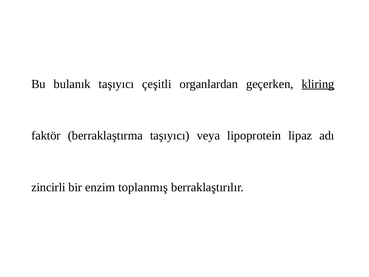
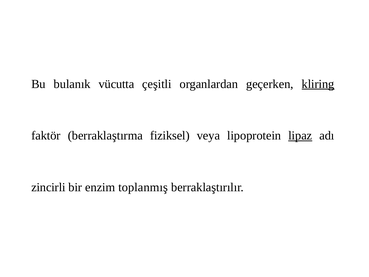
bulanık taşıyıcı: taşıyıcı -> vücutta
berraklaştırma taşıyıcı: taşıyıcı -> fiziksel
lipaz underline: none -> present
